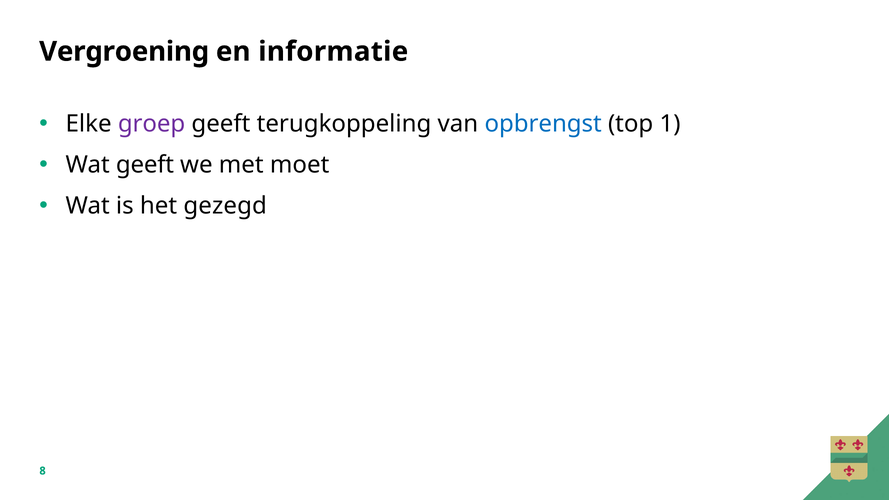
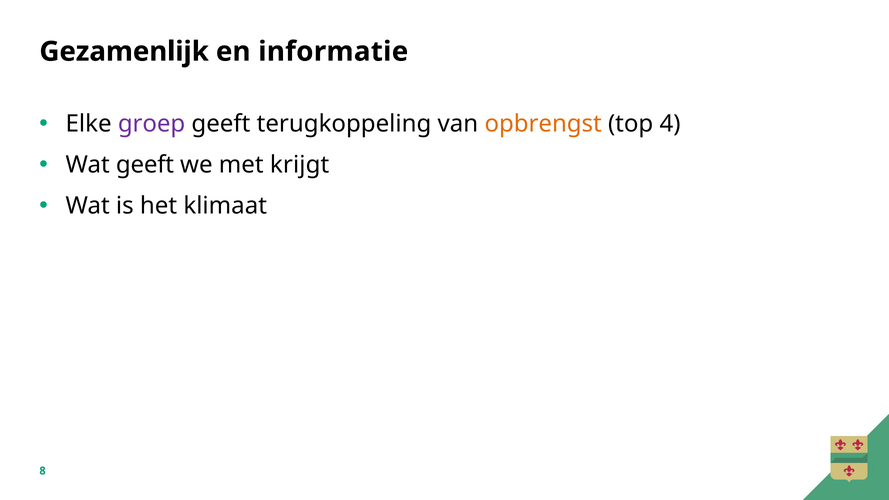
Vergroening: Vergroening -> Gezamenlijk
opbrengst colour: blue -> orange
1: 1 -> 4
moet: moet -> krijgt
gezegd: gezegd -> klimaat
